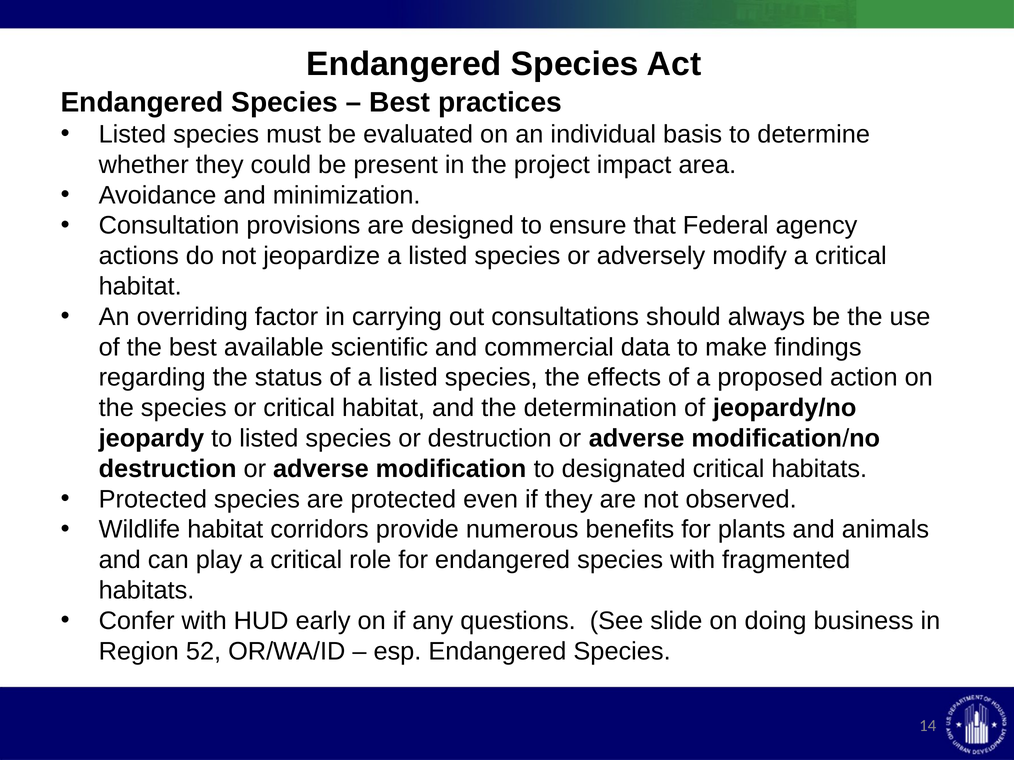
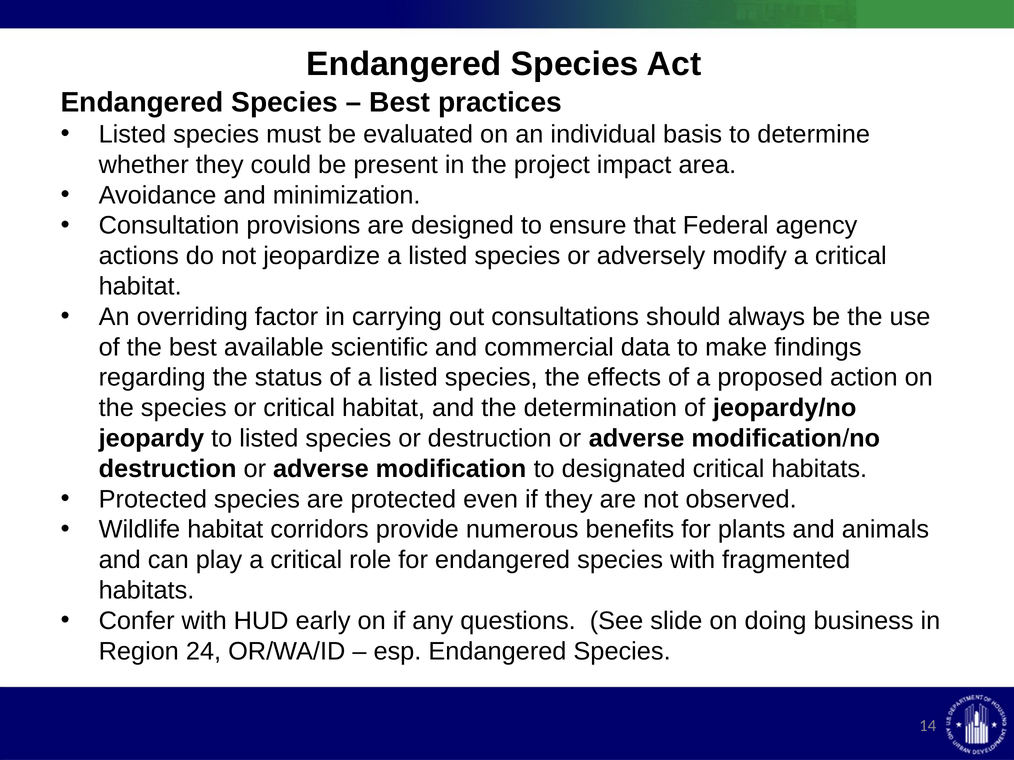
52: 52 -> 24
